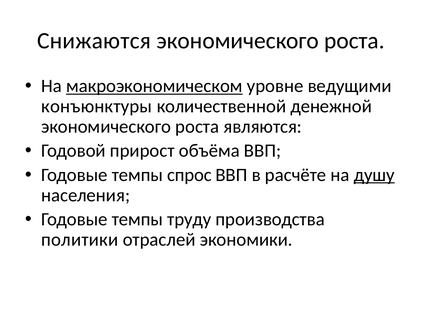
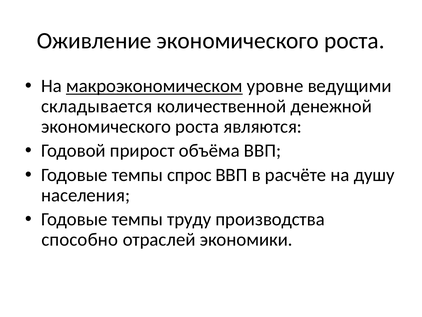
Снижаются: Снижаются -> Оживление
конъюнктуры: конъюнктуры -> складывается
душу underline: present -> none
политики: политики -> способно
